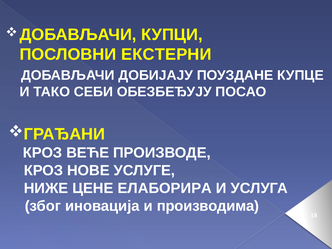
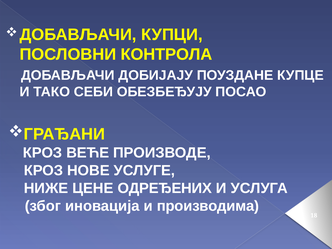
ЕКСТЕРНИ: ЕКСТЕРНИ -> КОНТРОЛА
ЕЛАБОРИРА: ЕЛАБОРИРА -> ОДРЕЂЕНИХ
